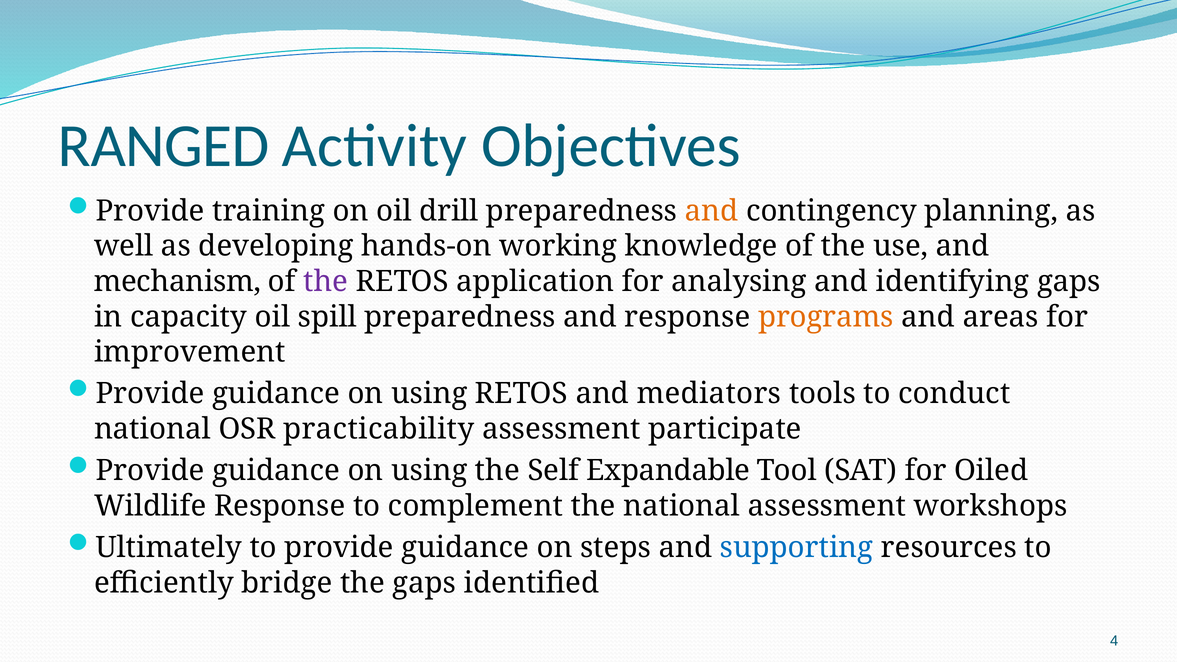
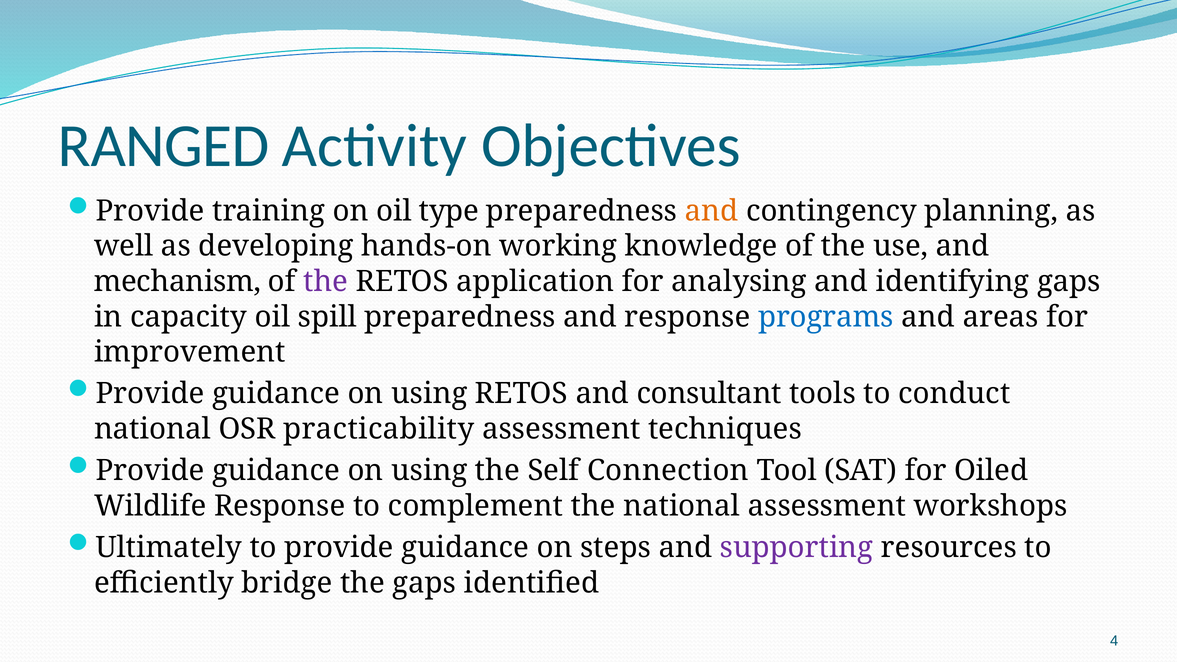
drill: drill -> type
programs colour: orange -> blue
mediators: mediators -> consultant
participate: participate -> techniques
Expandable: Expandable -> Connection
supporting colour: blue -> purple
